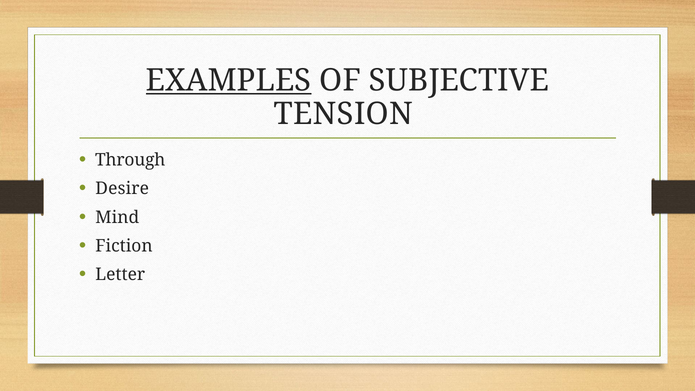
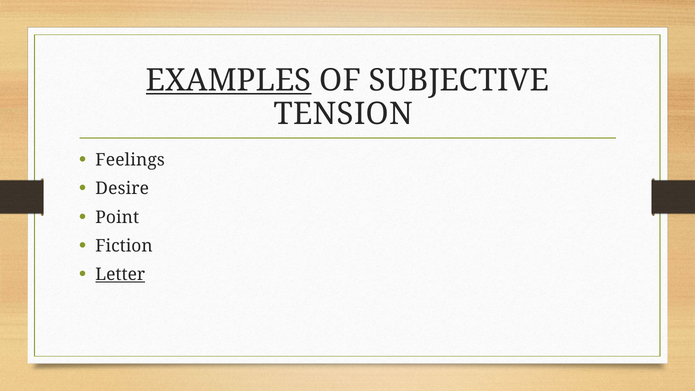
Through: Through -> Feelings
Mind: Mind -> Point
Letter underline: none -> present
